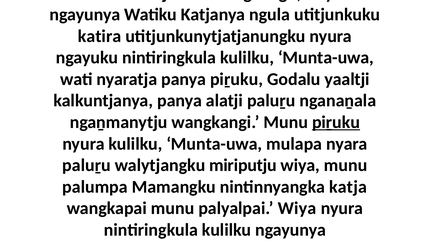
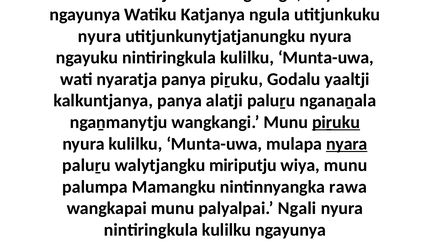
katira at (100, 36): katira -> nyura
nyara underline: none -> present
katja: katja -> rawa
palyalpai Wiya: Wiya -> Ngali
